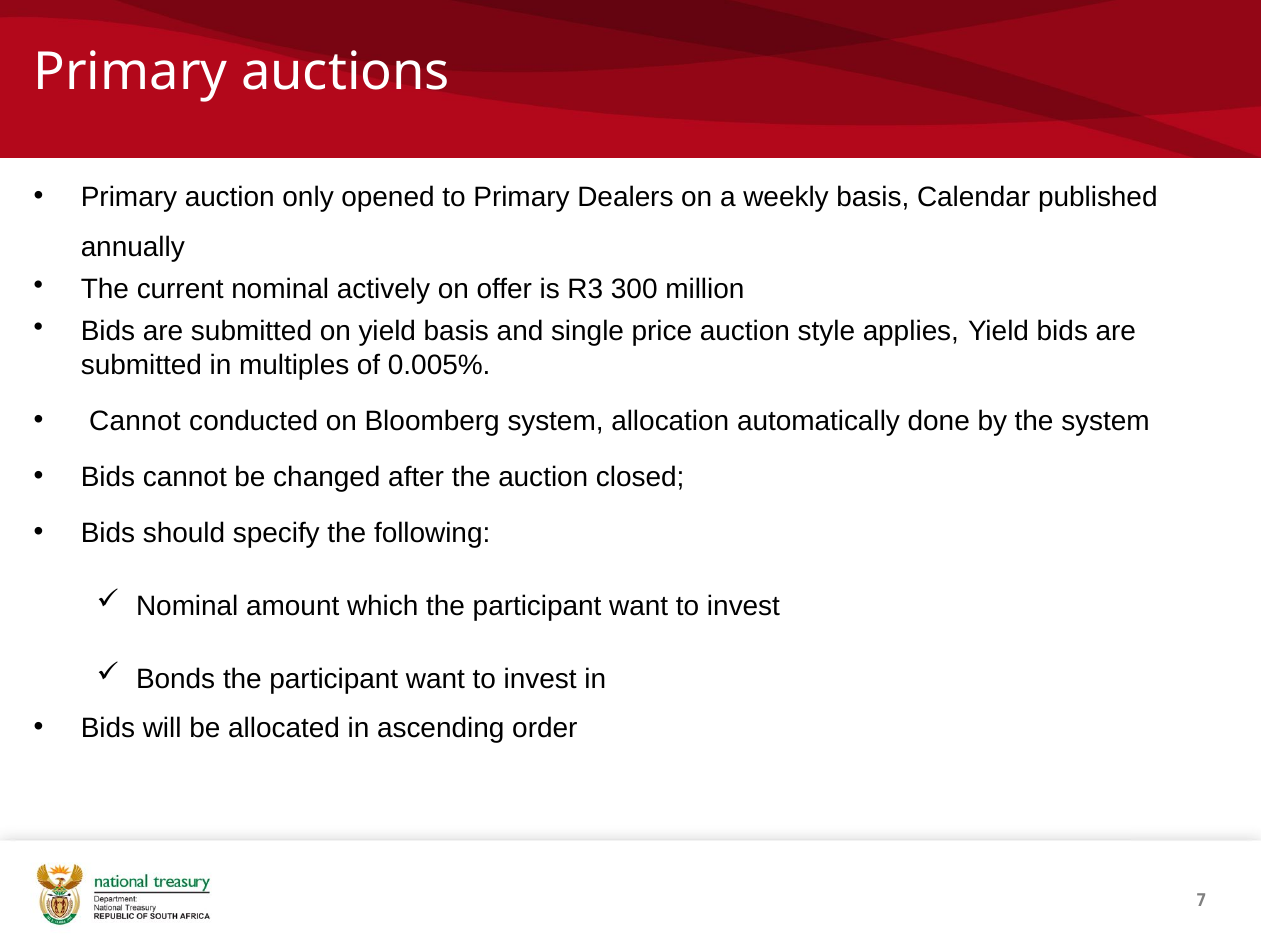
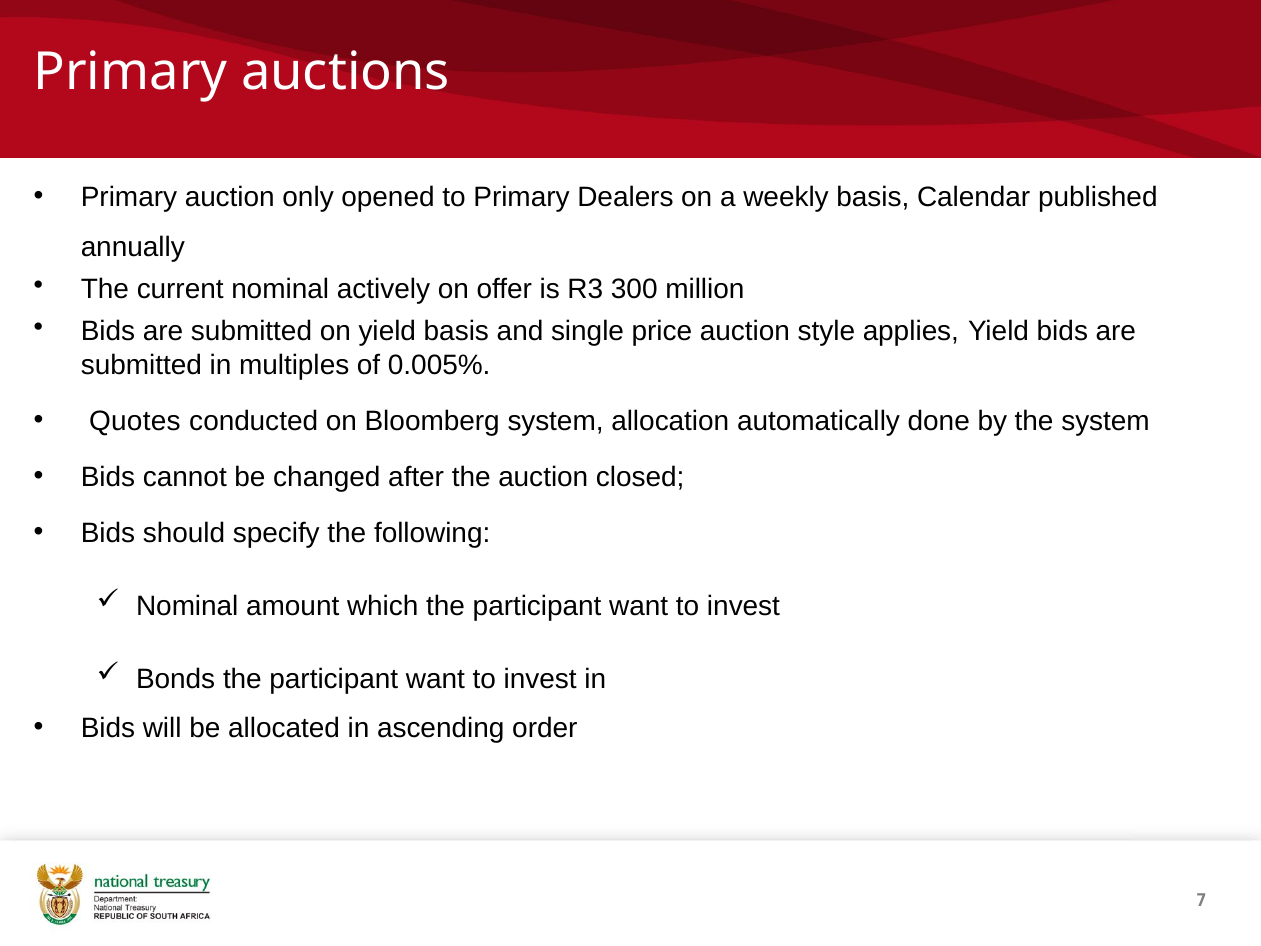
Cannot at (135, 421): Cannot -> Quotes
